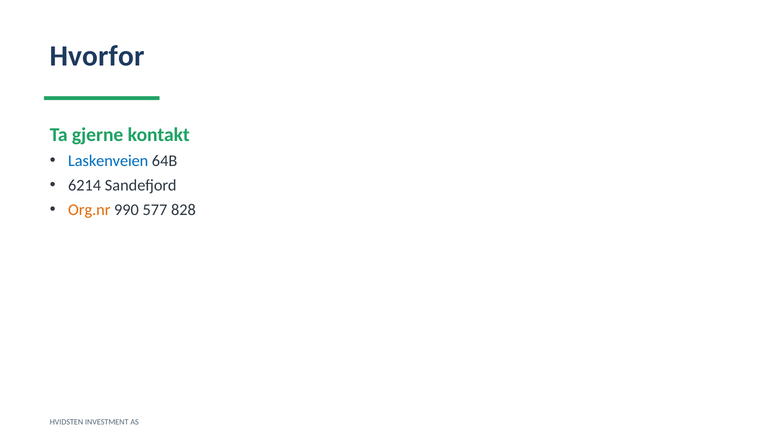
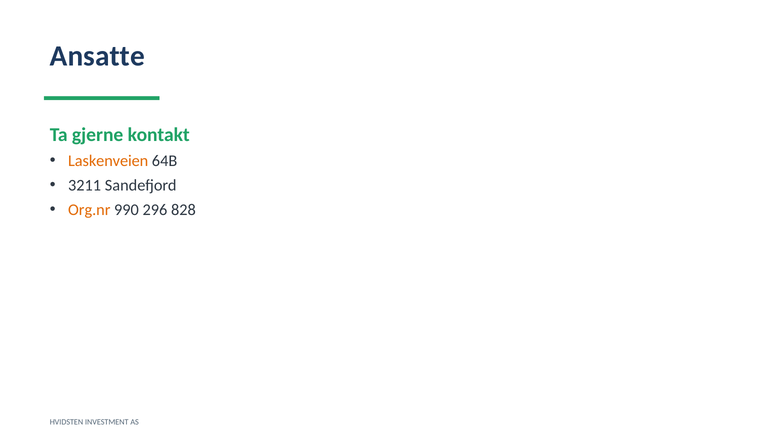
Hvorfor: Hvorfor -> Ansatte
Laskenveien colour: blue -> orange
6214: 6214 -> 3211
577: 577 -> 296
